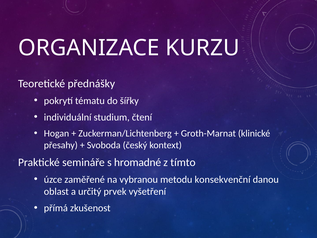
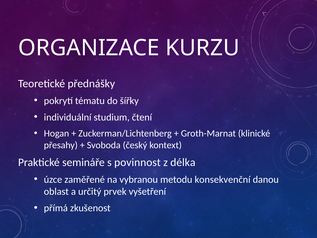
hromadné: hromadné -> povinnost
tímto: tímto -> délka
